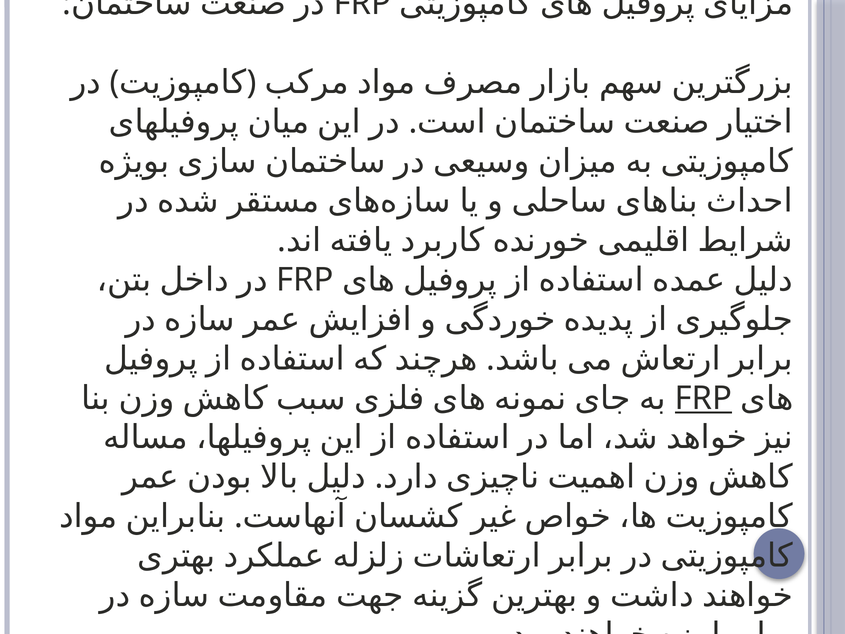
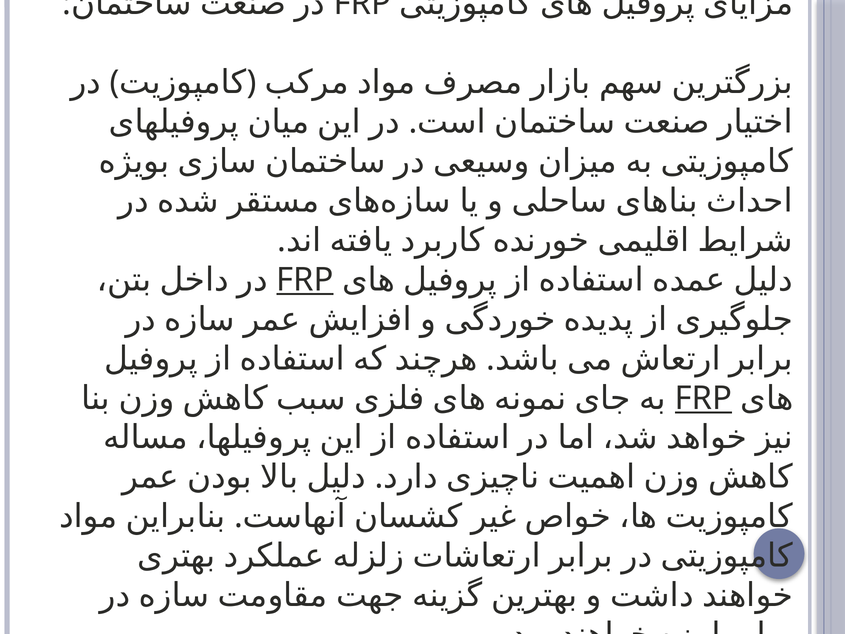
FRP at (305, 280) underline: none -> present
